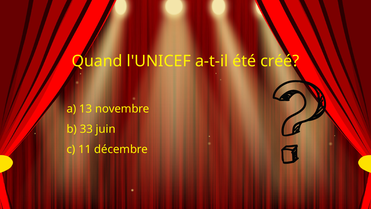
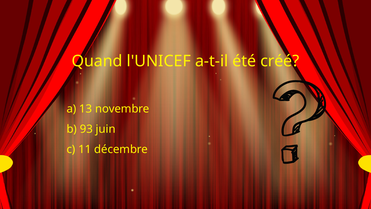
33: 33 -> 93
